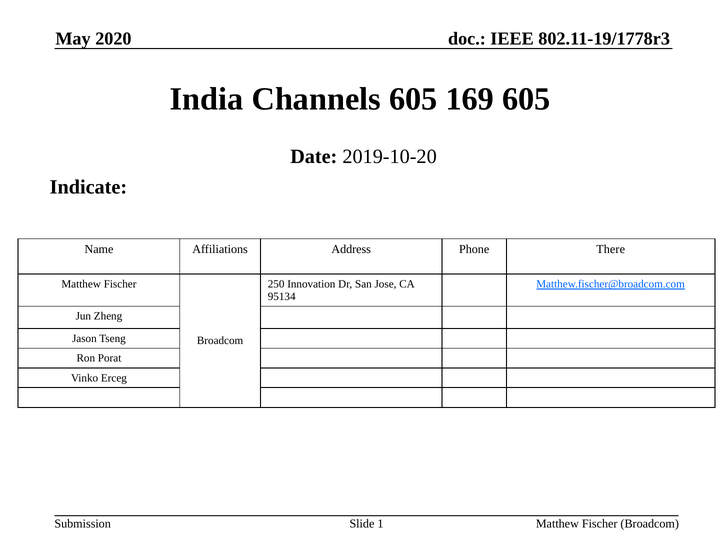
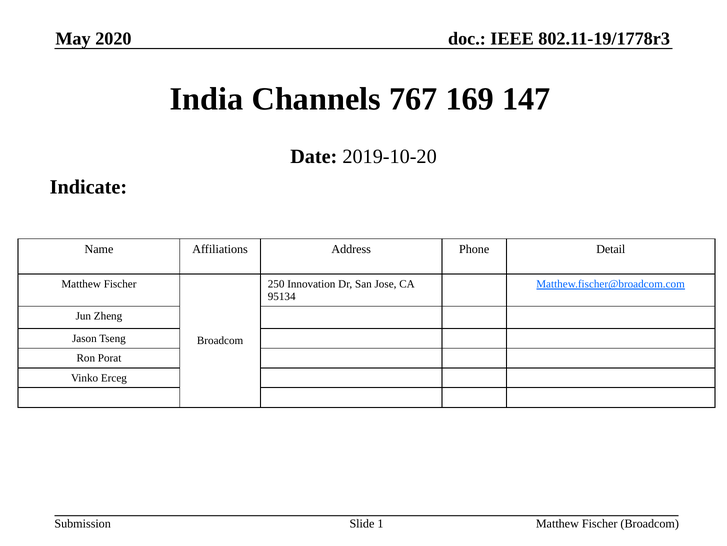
Channels 605: 605 -> 767
169 605: 605 -> 147
There: There -> Detail
